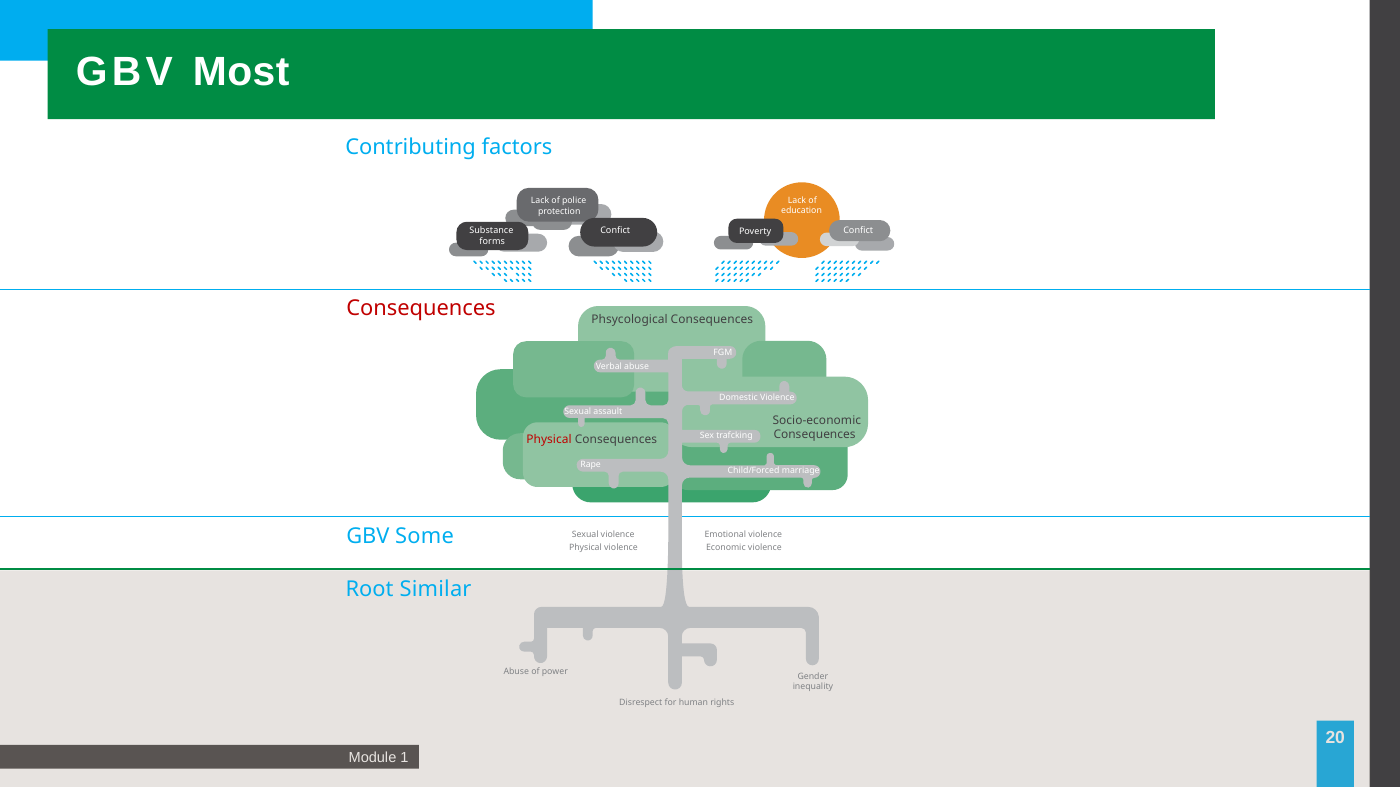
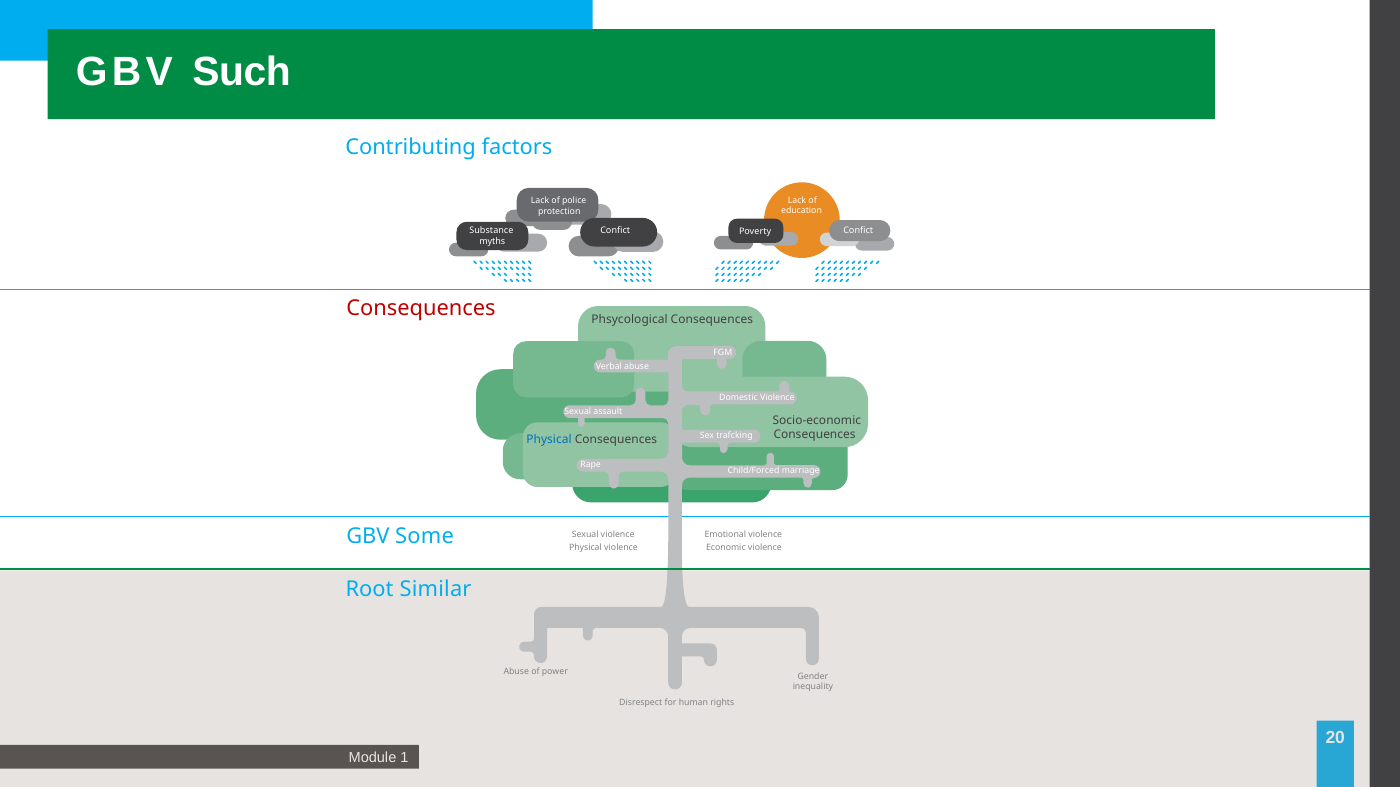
Most: Most -> Such
forms: forms -> myths
Physical at (549, 440) colour: red -> blue
